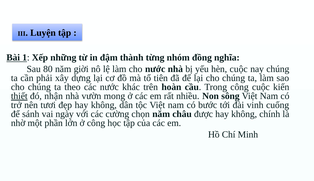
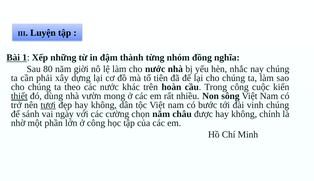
hèn cuộc: cuộc -> nhắc
nhận: nhận -> dùng
tươi underline: none -> present
vinh cuống: cuống -> chúng
